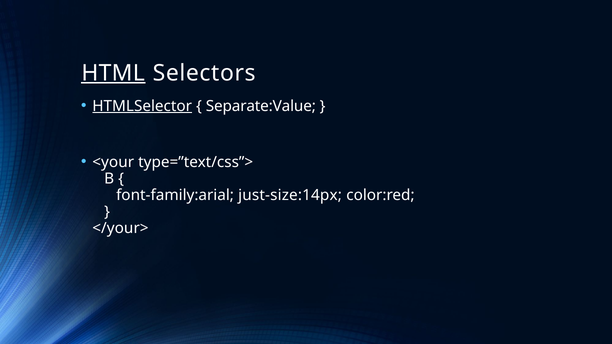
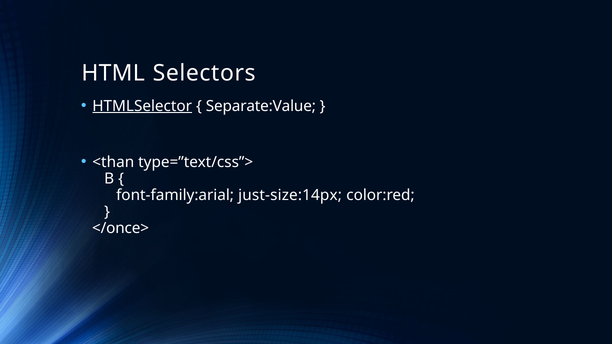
HTML underline: present -> none
<your: <your -> <than
</your>: </your> -> </once>
